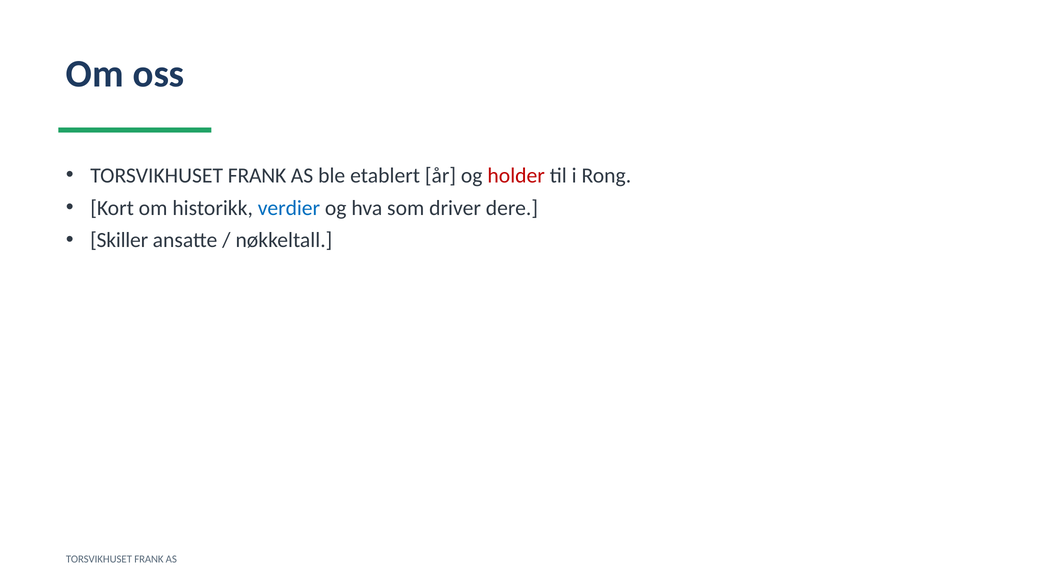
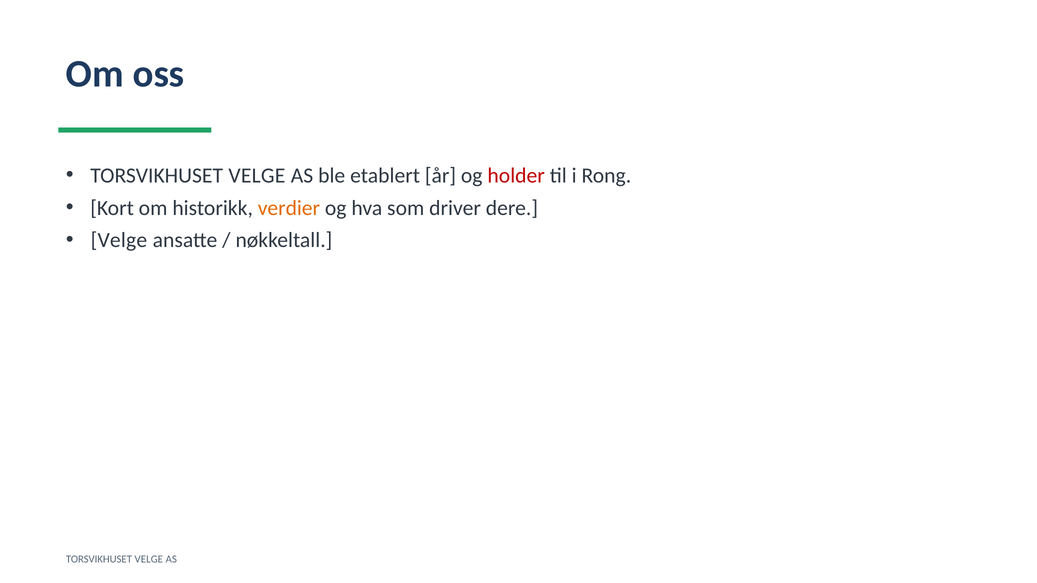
FRANK at (257, 176): FRANK -> VELGE
verdier colour: blue -> orange
Skiller at (119, 240): Skiller -> Velge
FRANK at (149, 560): FRANK -> VELGE
